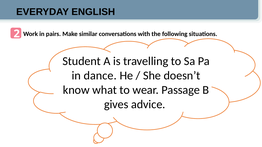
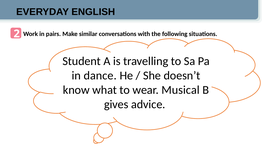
Passage: Passage -> Musical
